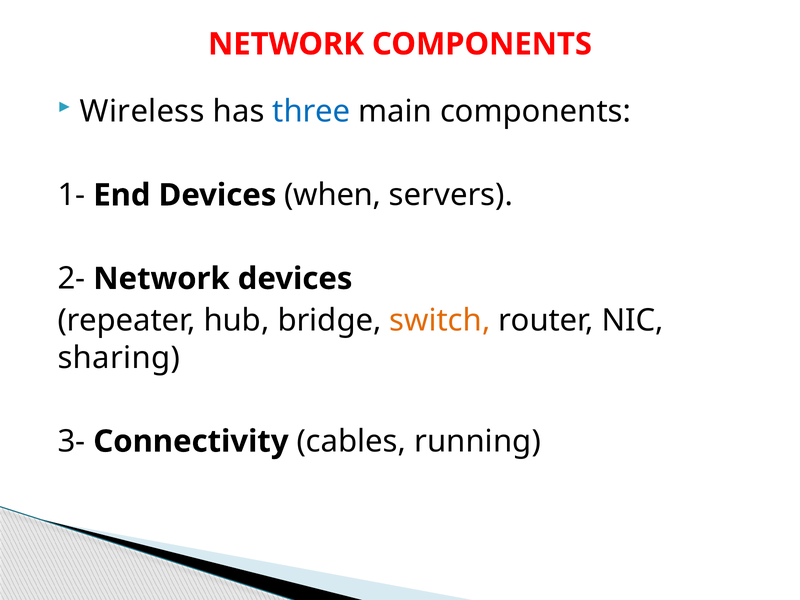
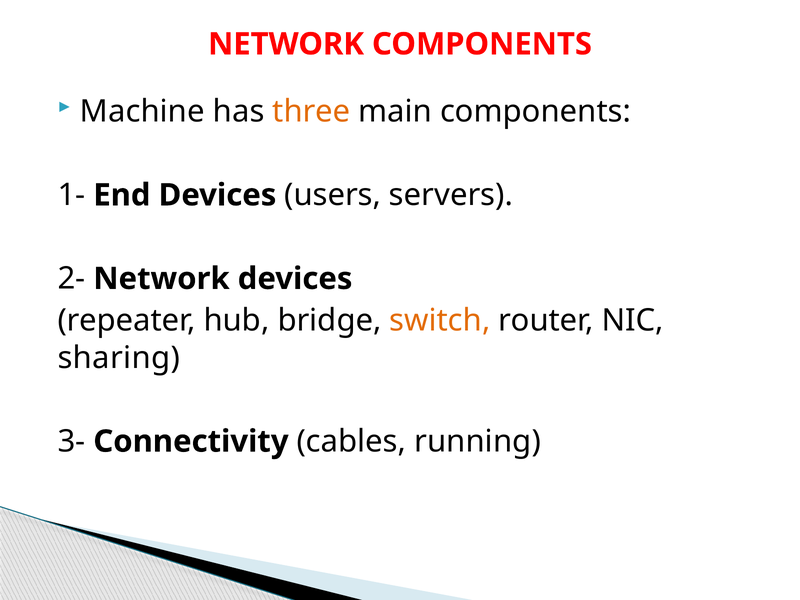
Wireless: Wireless -> Machine
three colour: blue -> orange
when: when -> users
